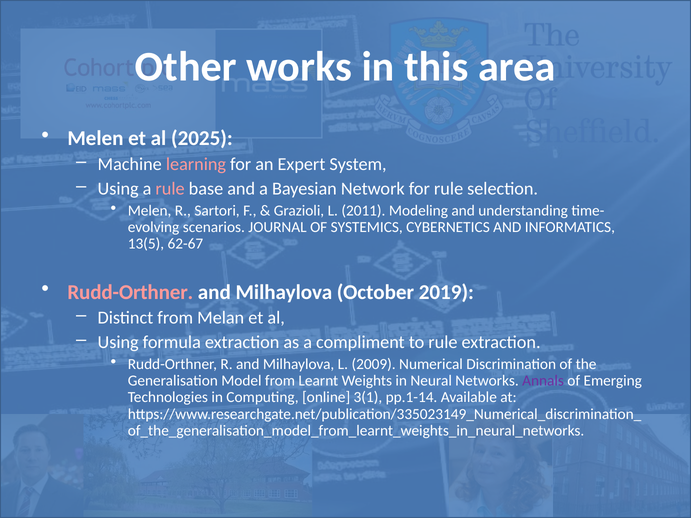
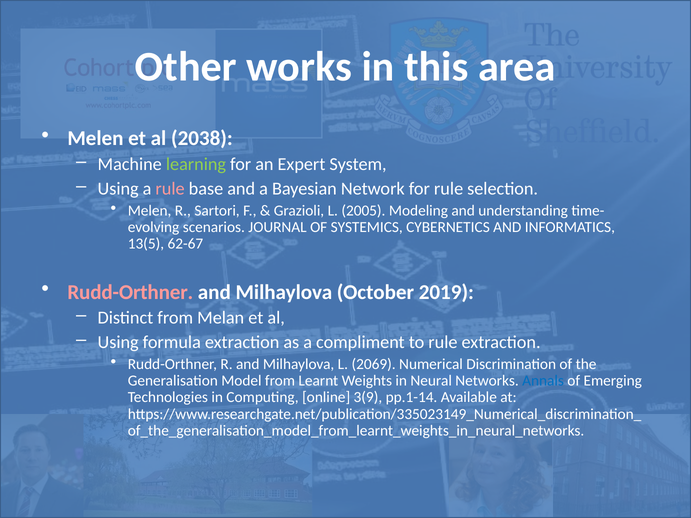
2025: 2025 -> 2038
learning colour: pink -> light green
2011: 2011 -> 2005
2009: 2009 -> 2069
Annals colour: purple -> blue
3(1: 3(1 -> 3(9
